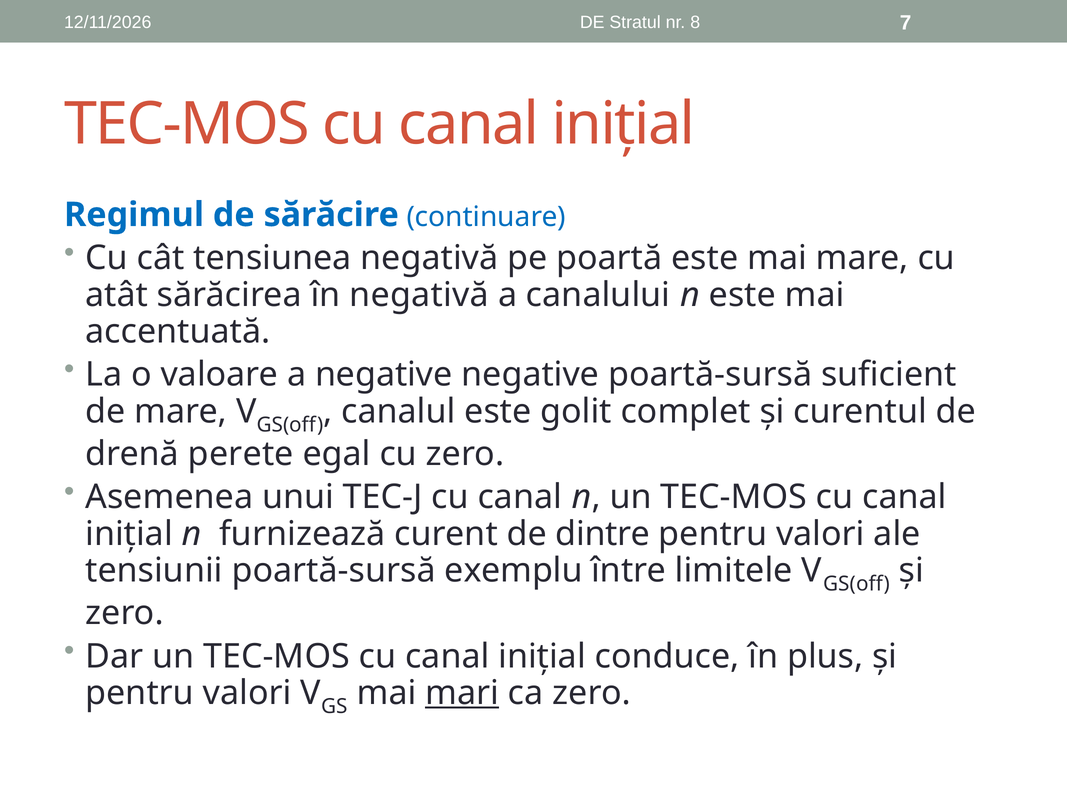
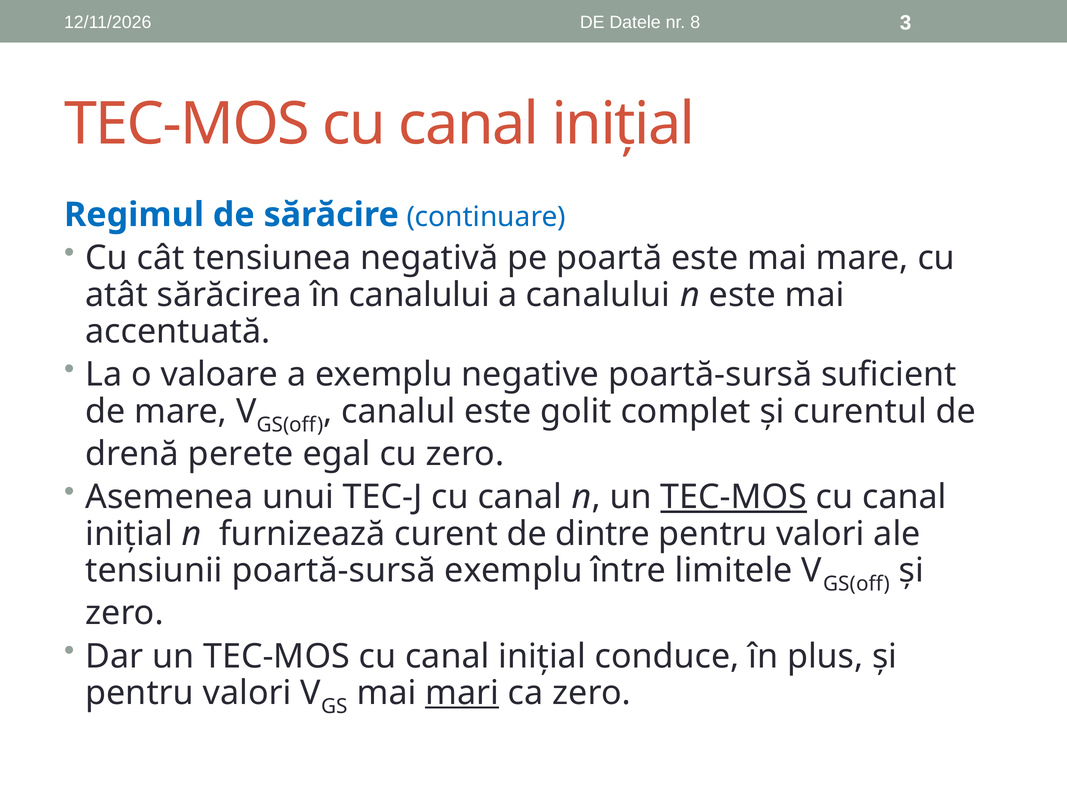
Stratul: Stratul -> Datele
7: 7 -> 3
în negativă: negativă -> canalului
a negative: negative -> exemplu
TEC-MOS at (734, 497) underline: none -> present
